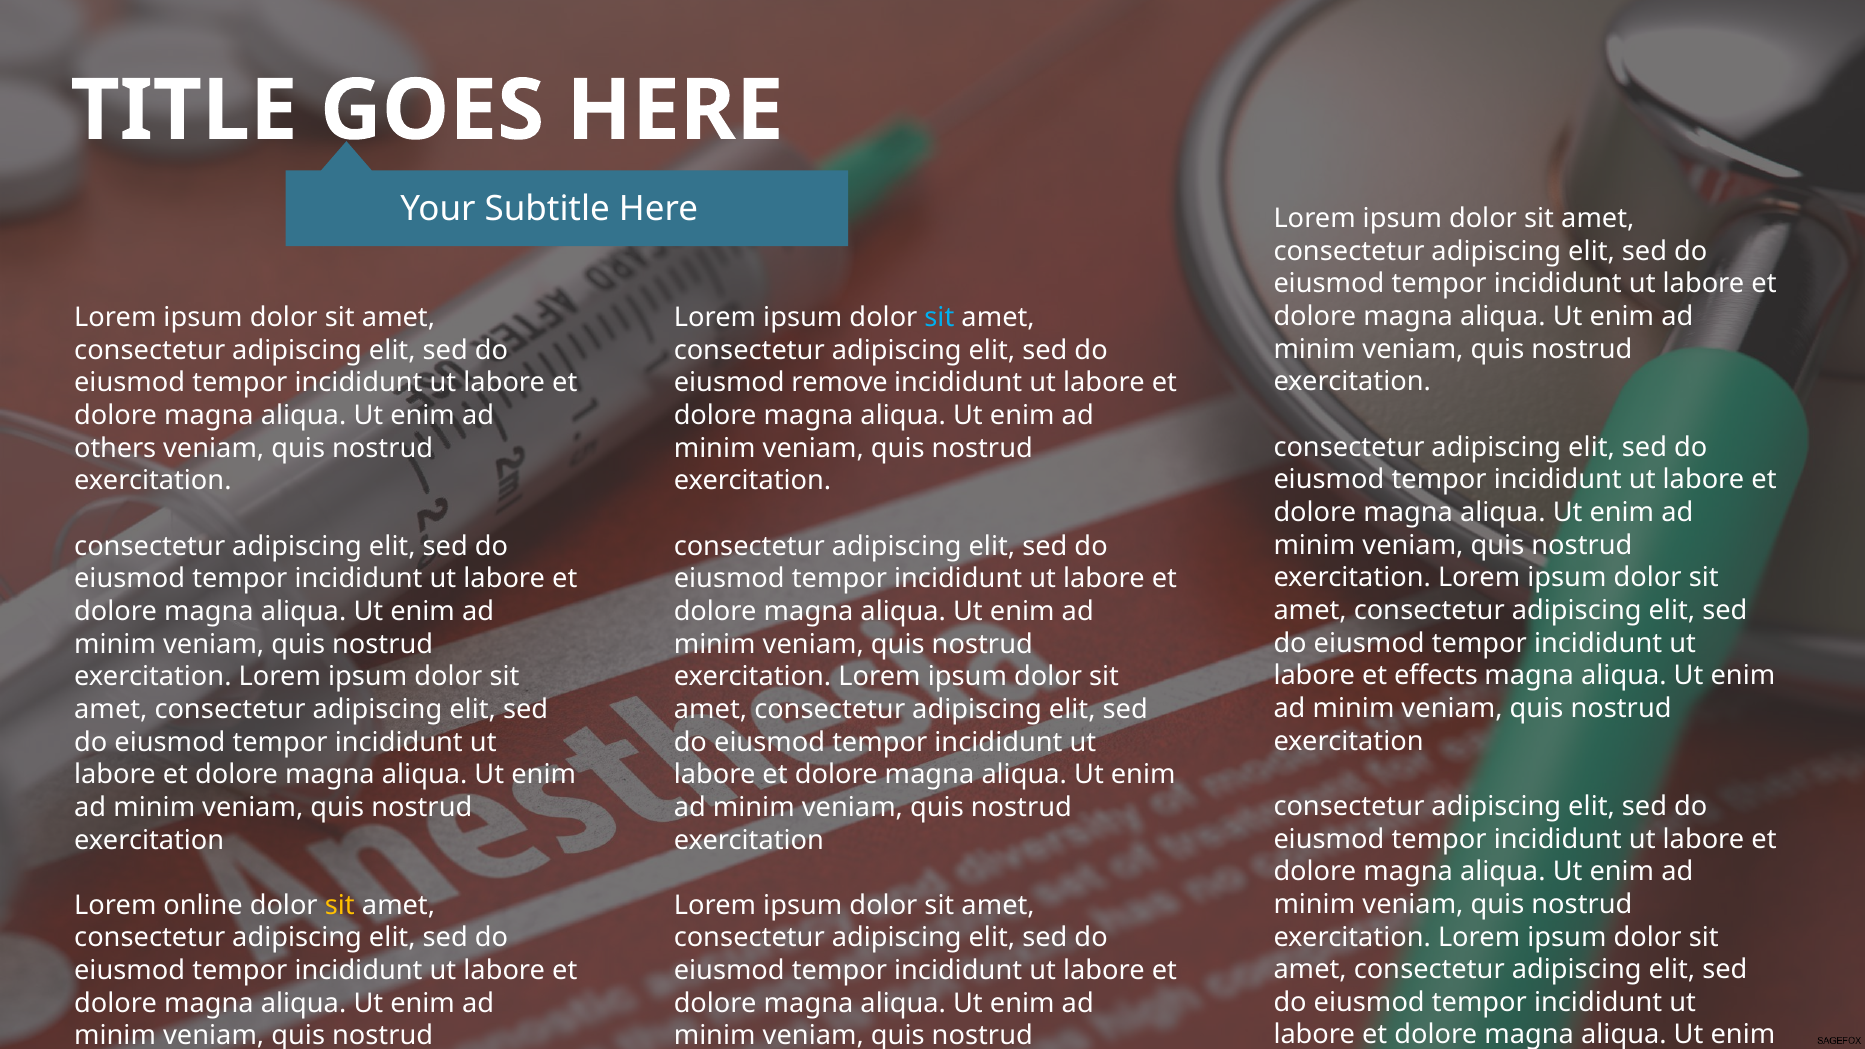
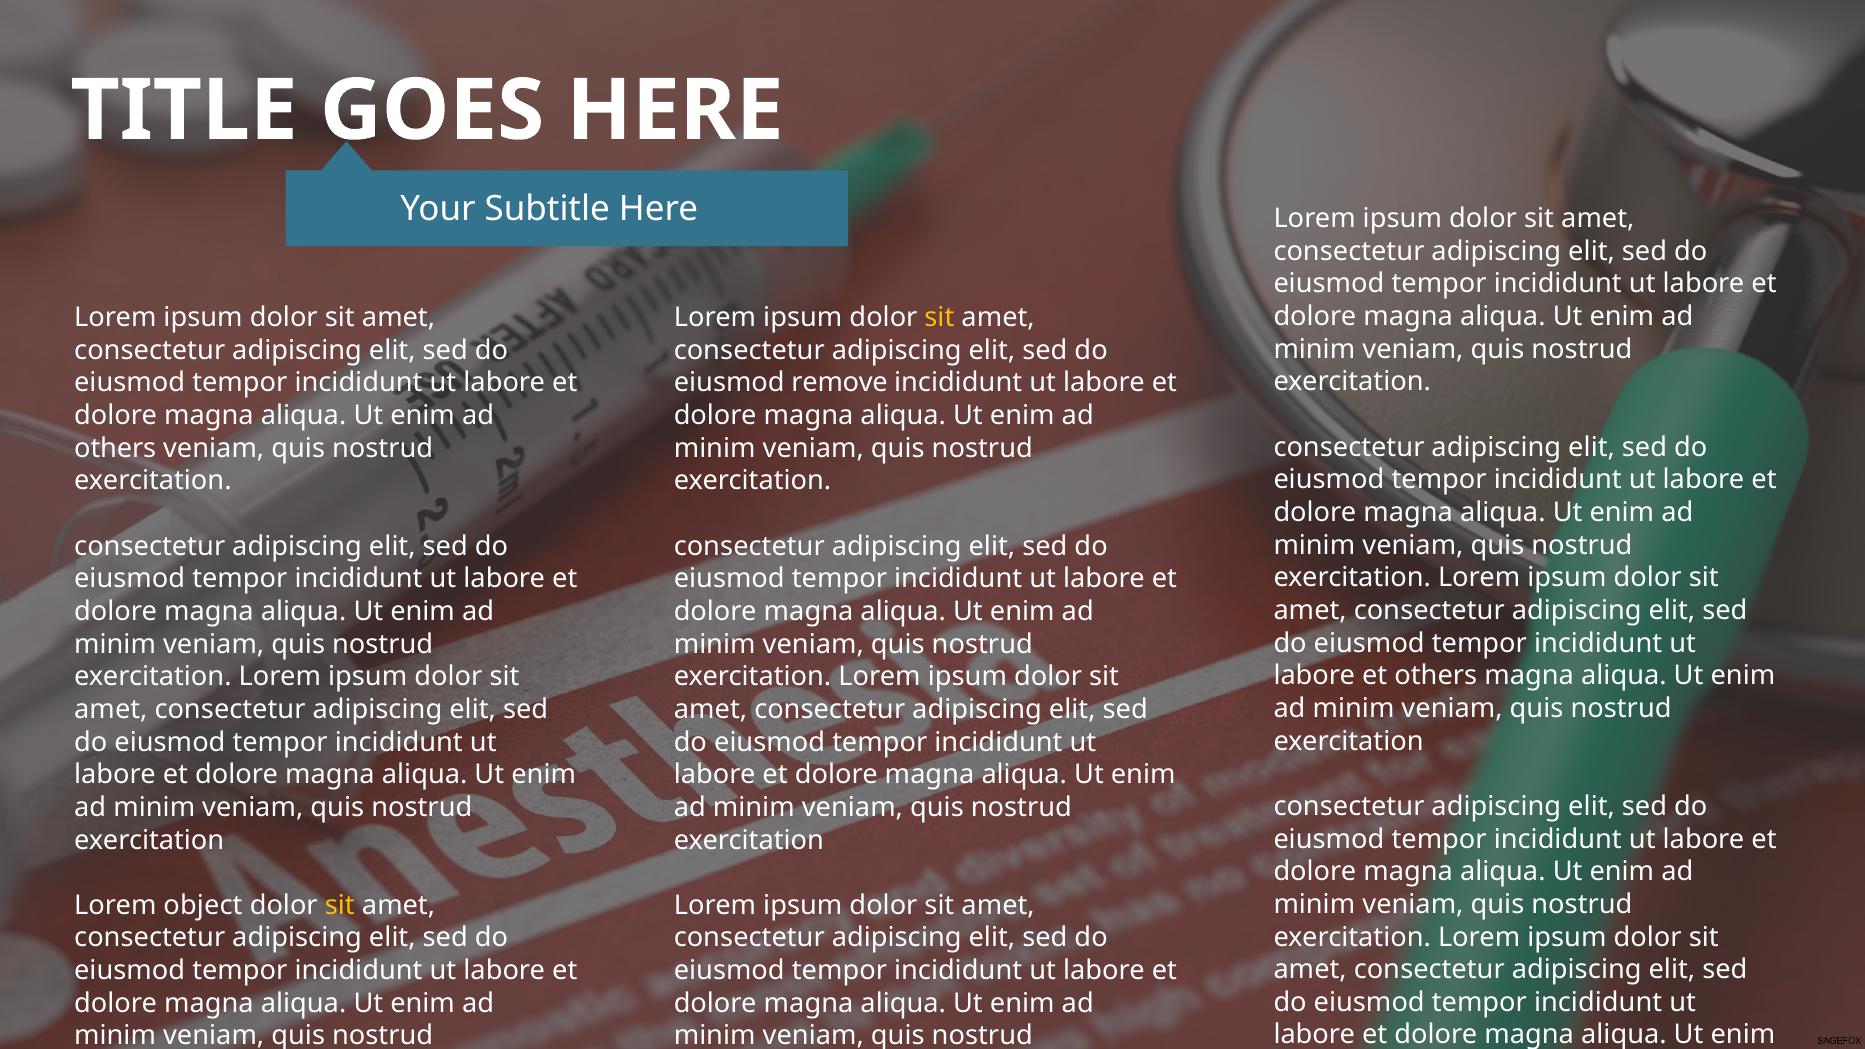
sit at (939, 318) colour: light blue -> yellow
et effects: effects -> others
online: online -> object
